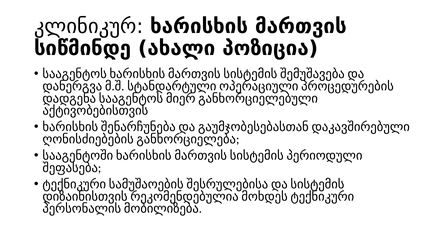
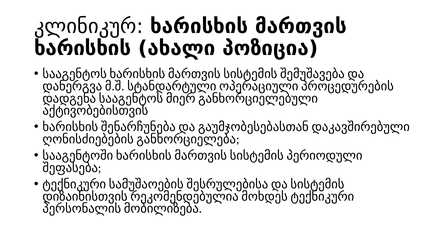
სიწმინდე at (83, 49): სიწმინდე -> ხარისხის
